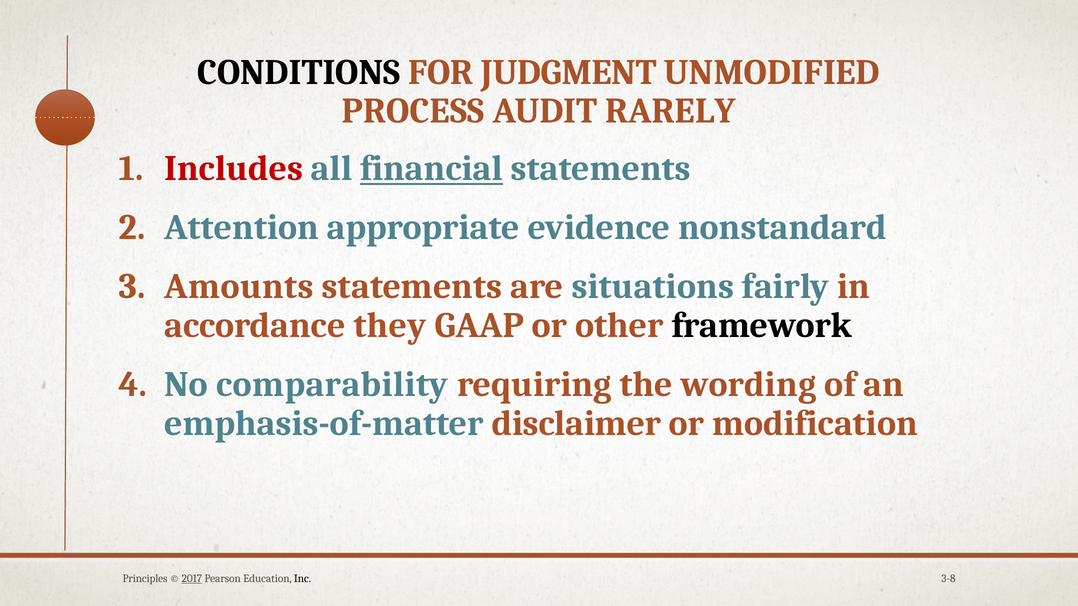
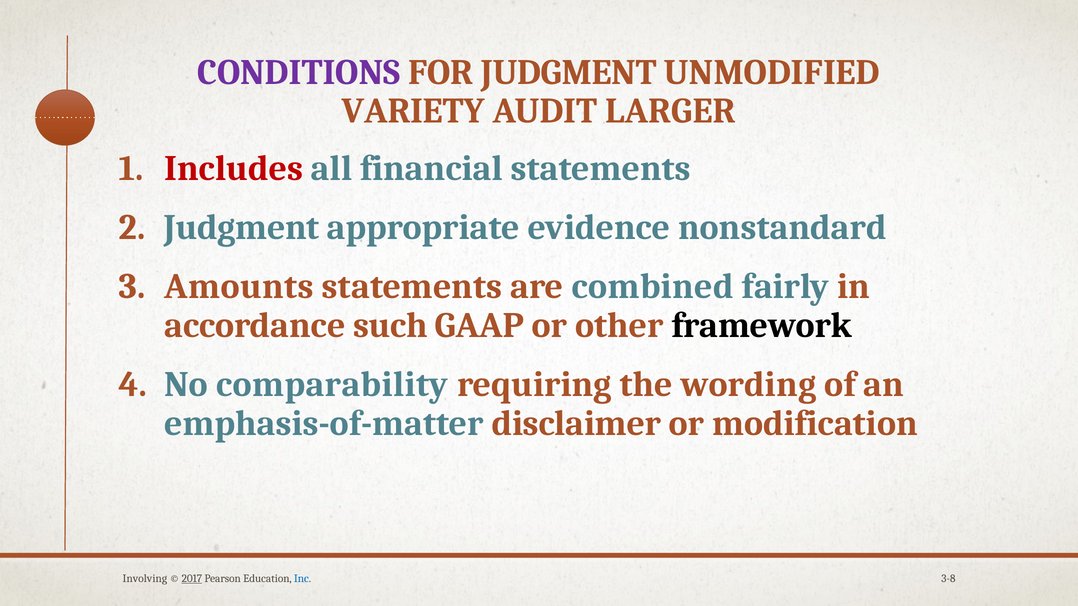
CONDITIONS colour: black -> purple
PROCESS: PROCESS -> VARIETY
RARELY: RARELY -> LARGER
financial underline: present -> none
Attention at (242, 228): Attention -> Judgment
situations: situations -> combined
they: they -> such
Principles: Principles -> Involving
Inc colour: black -> blue
